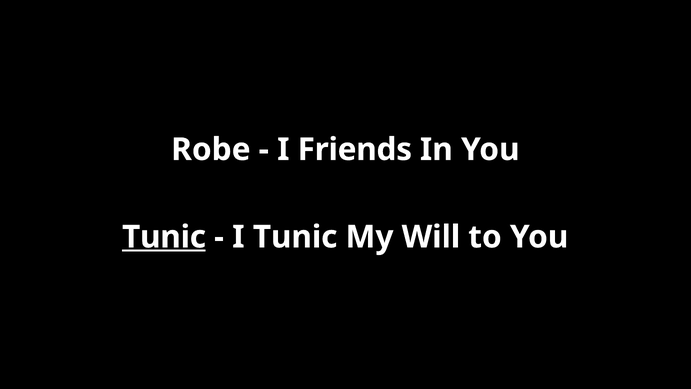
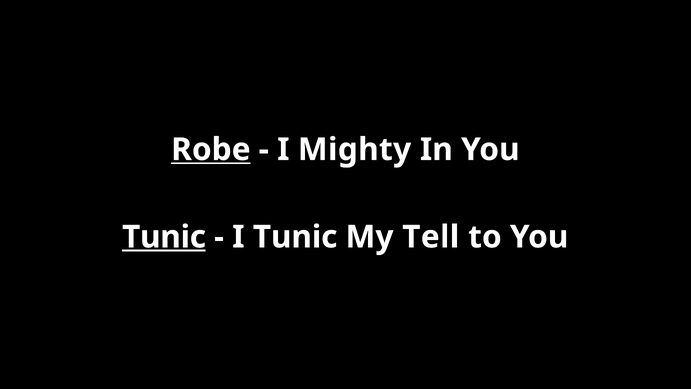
Robe underline: none -> present
Friends: Friends -> Mighty
Will: Will -> Tell
